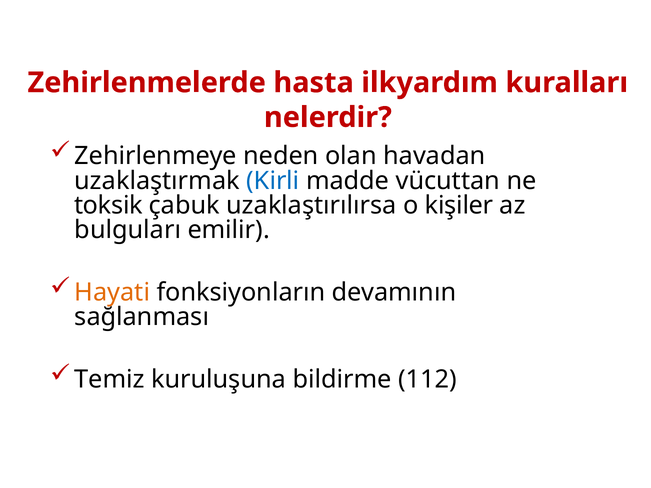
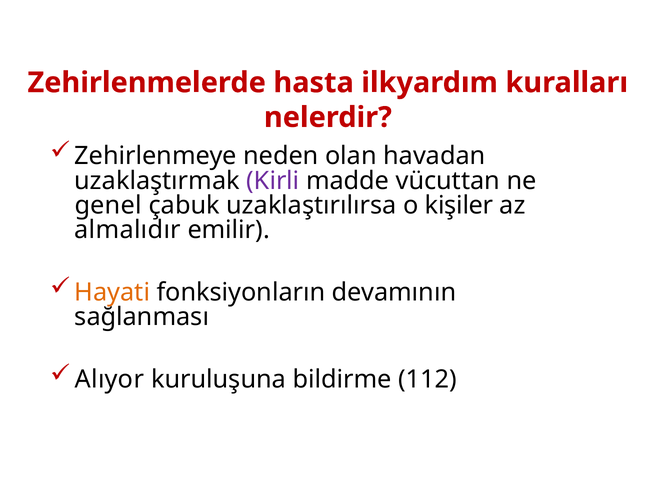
Kirli colour: blue -> purple
toksik: toksik -> genel
bulguları: bulguları -> almalıdır
Temiz: Temiz -> Alıyor
